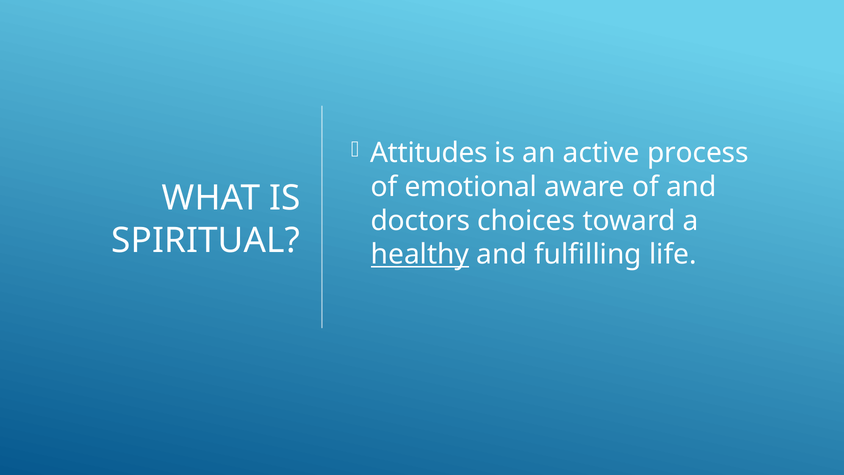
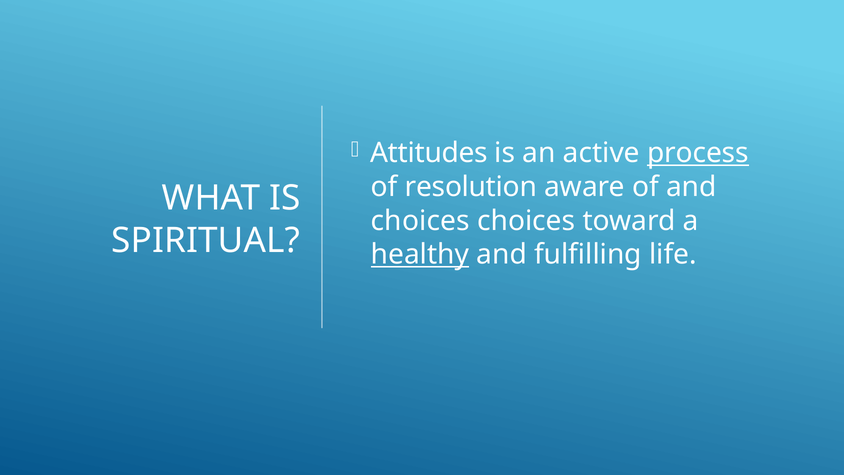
process underline: none -> present
emotional: emotional -> resolution
doctors at (420, 221): doctors -> choices
